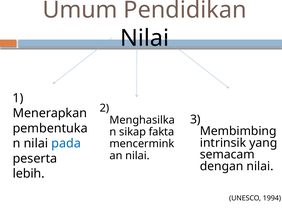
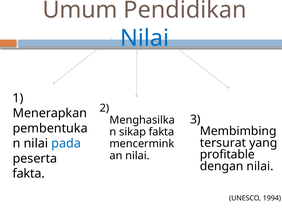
Nilai at (145, 38) colour: black -> blue
intrinsik: intrinsik -> tersurat
semacam: semacam -> profitable
lebih at (29, 173): lebih -> fakta
